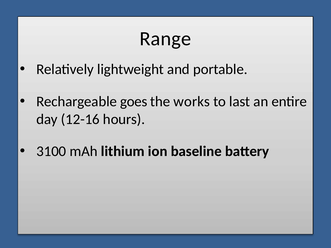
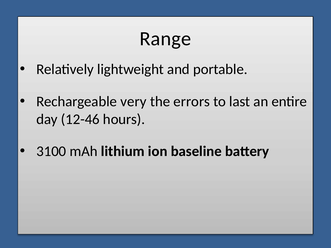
goes: goes -> very
works: works -> errors
12-16: 12-16 -> 12-46
